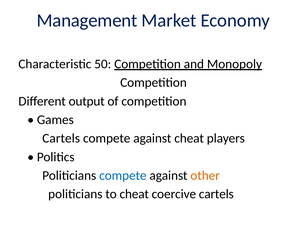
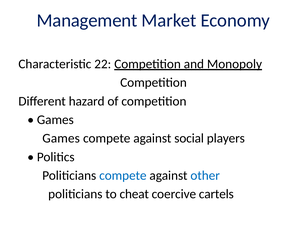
50: 50 -> 22
output: output -> hazard
Cartels at (61, 139): Cartels -> Games
against cheat: cheat -> social
other colour: orange -> blue
